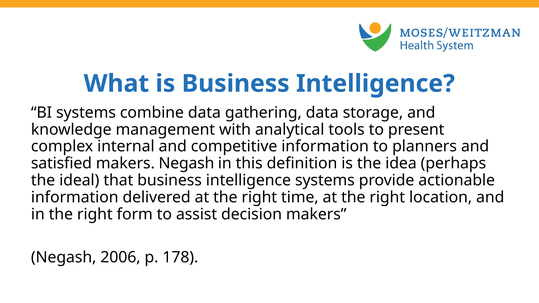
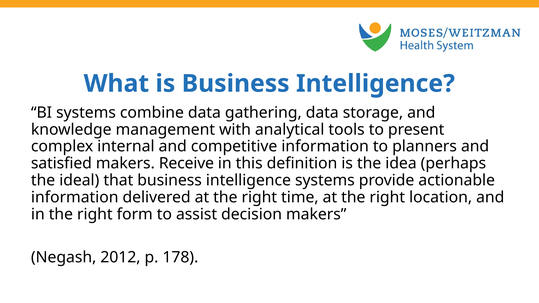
Negash at (186, 164): Negash -> Receive
2006: 2006 -> 2012
